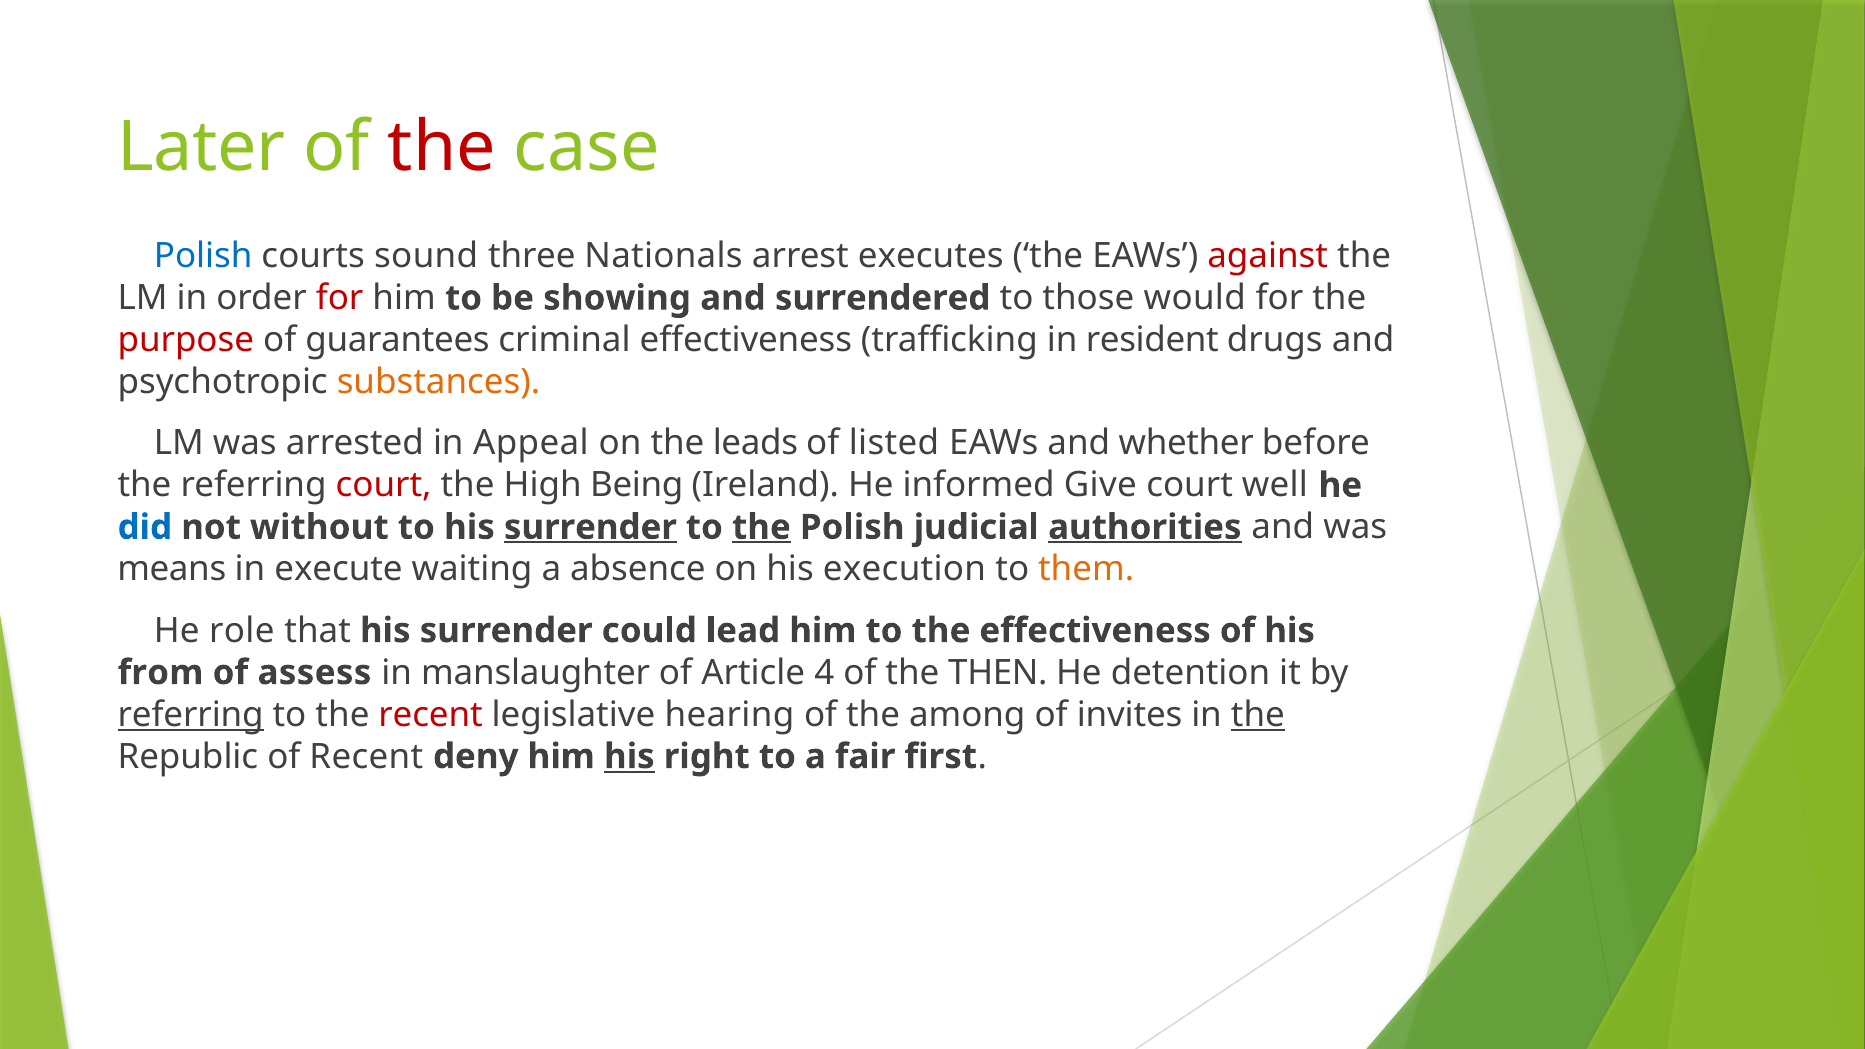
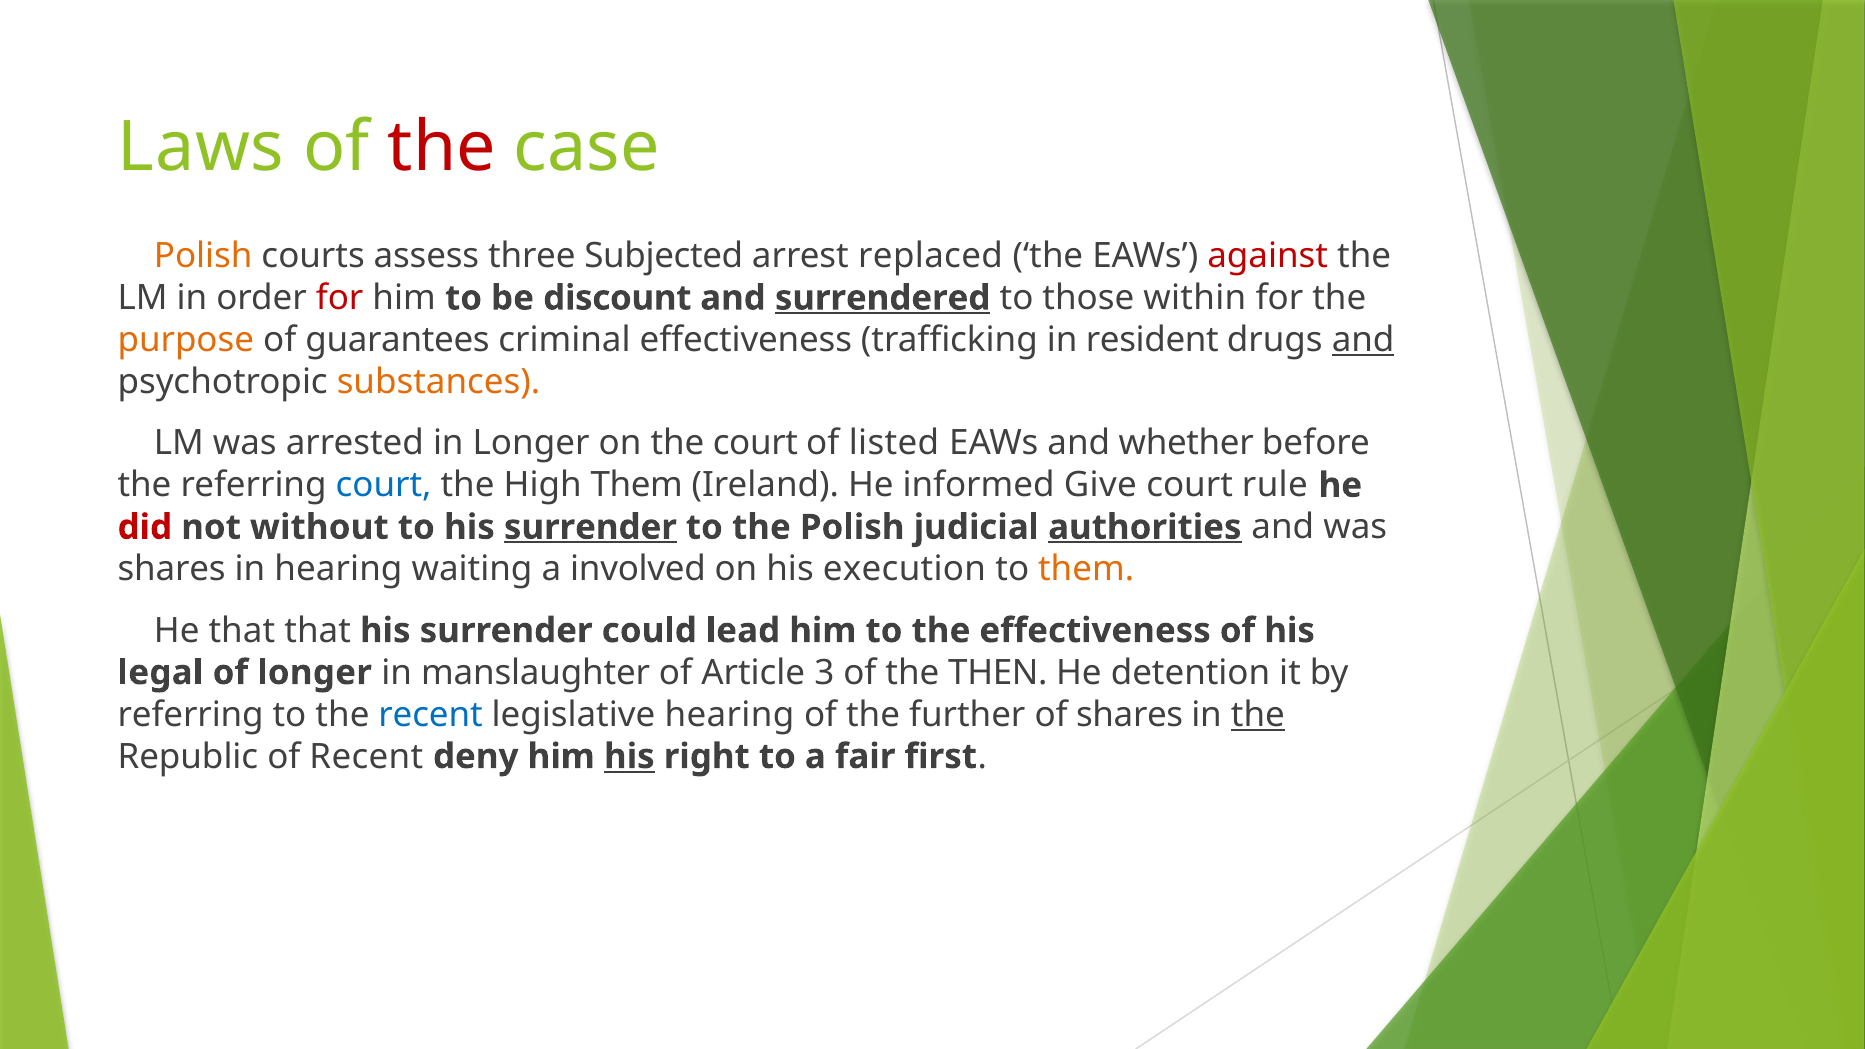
Later: Later -> Laws
Polish at (203, 256) colour: blue -> orange
sound: sound -> assess
Nationals: Nationals -> Subjected
executes: executes -> replaced
showing: showing -> discount
surrendered underline: none -> present
would: would -> within
purpose colour: red -> orange
and at (1363, 340) underline: none -> present
in Appeal: Appeal -> Longer
the leads: leads -> court
court at (384, 485) colour: red -> blue
High Being: Being -> Them
well: well -> rule
did colour: blue -> red
the at (761, 527) underline: present -> none
means at (172, 569): means -> shares
in execute: execute -> hearing
absence: absence -> involved
He role: role -> that
from: from -> legal
of assess: assess -> longer
4: 4 -> 3
referring at (191, 715) underline: present -> none
recent at (431, 715) colour: red -> blue
among: among -> further
of invites: invites -> shares
